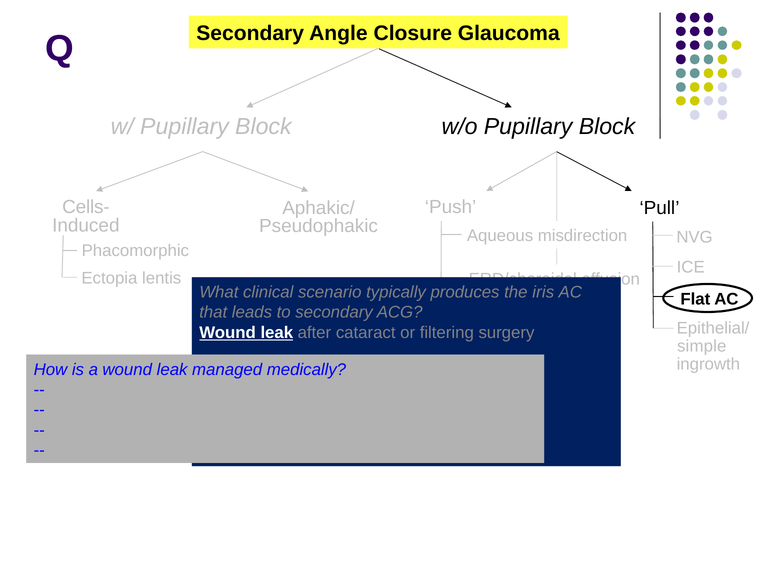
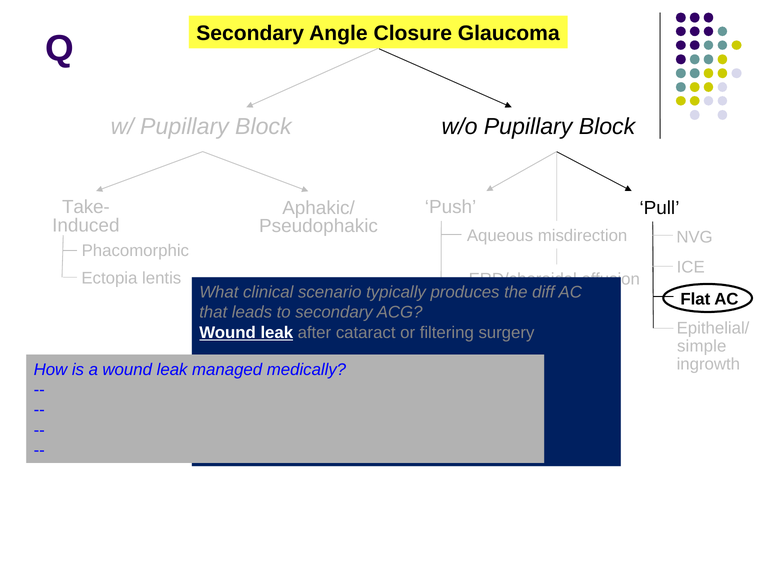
Cells-: Cells- -> Take-
iris: iris -> diff
